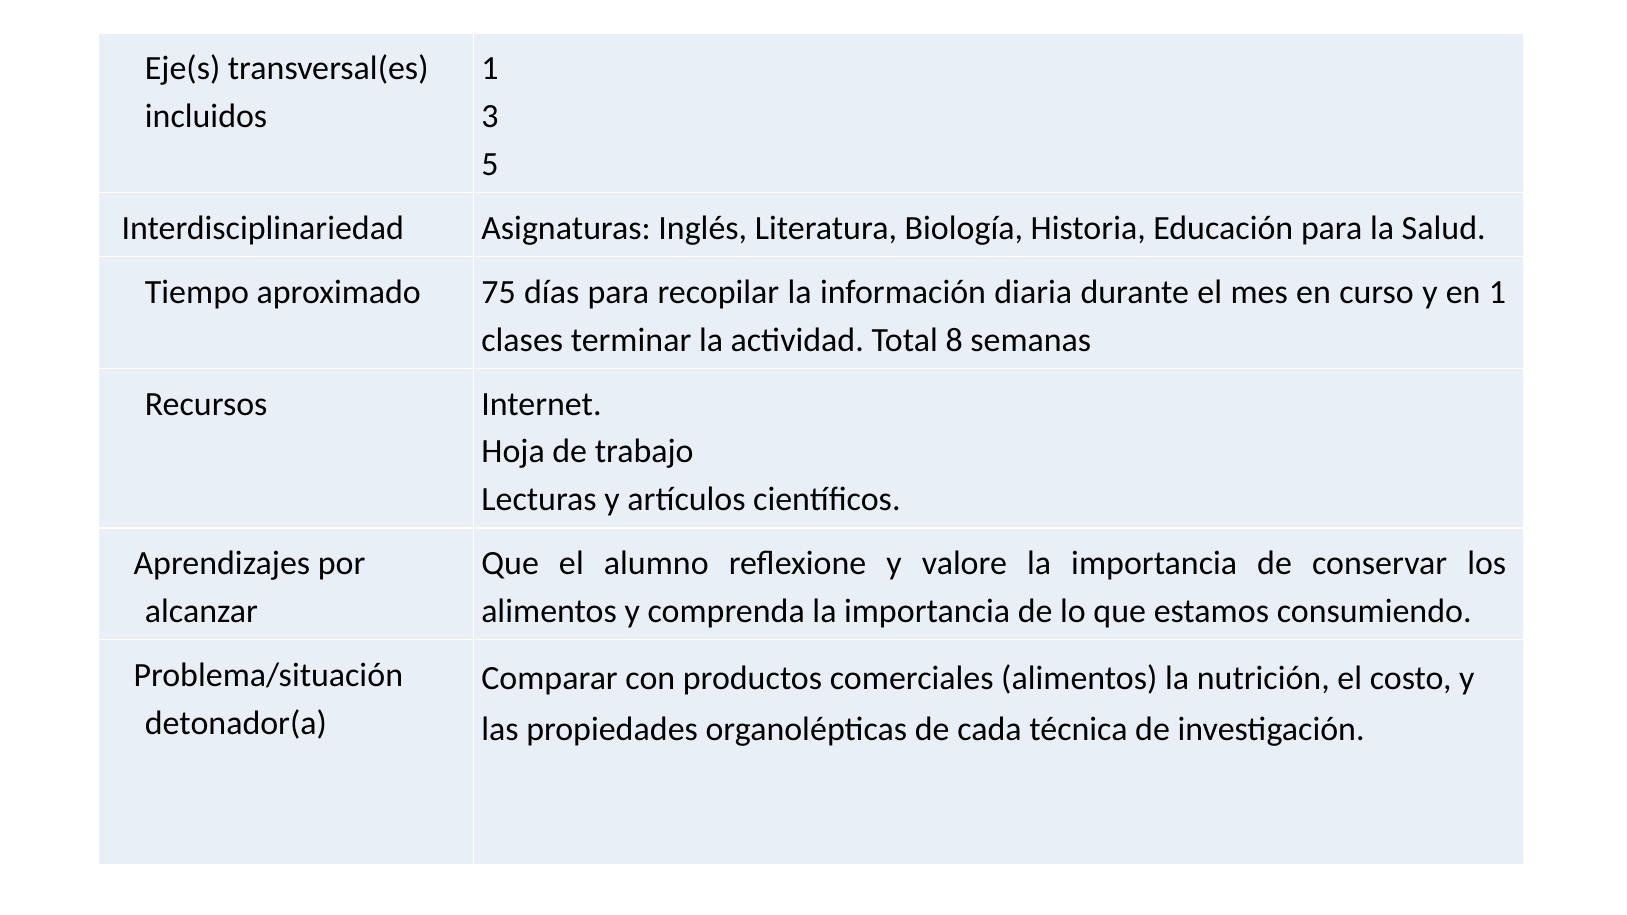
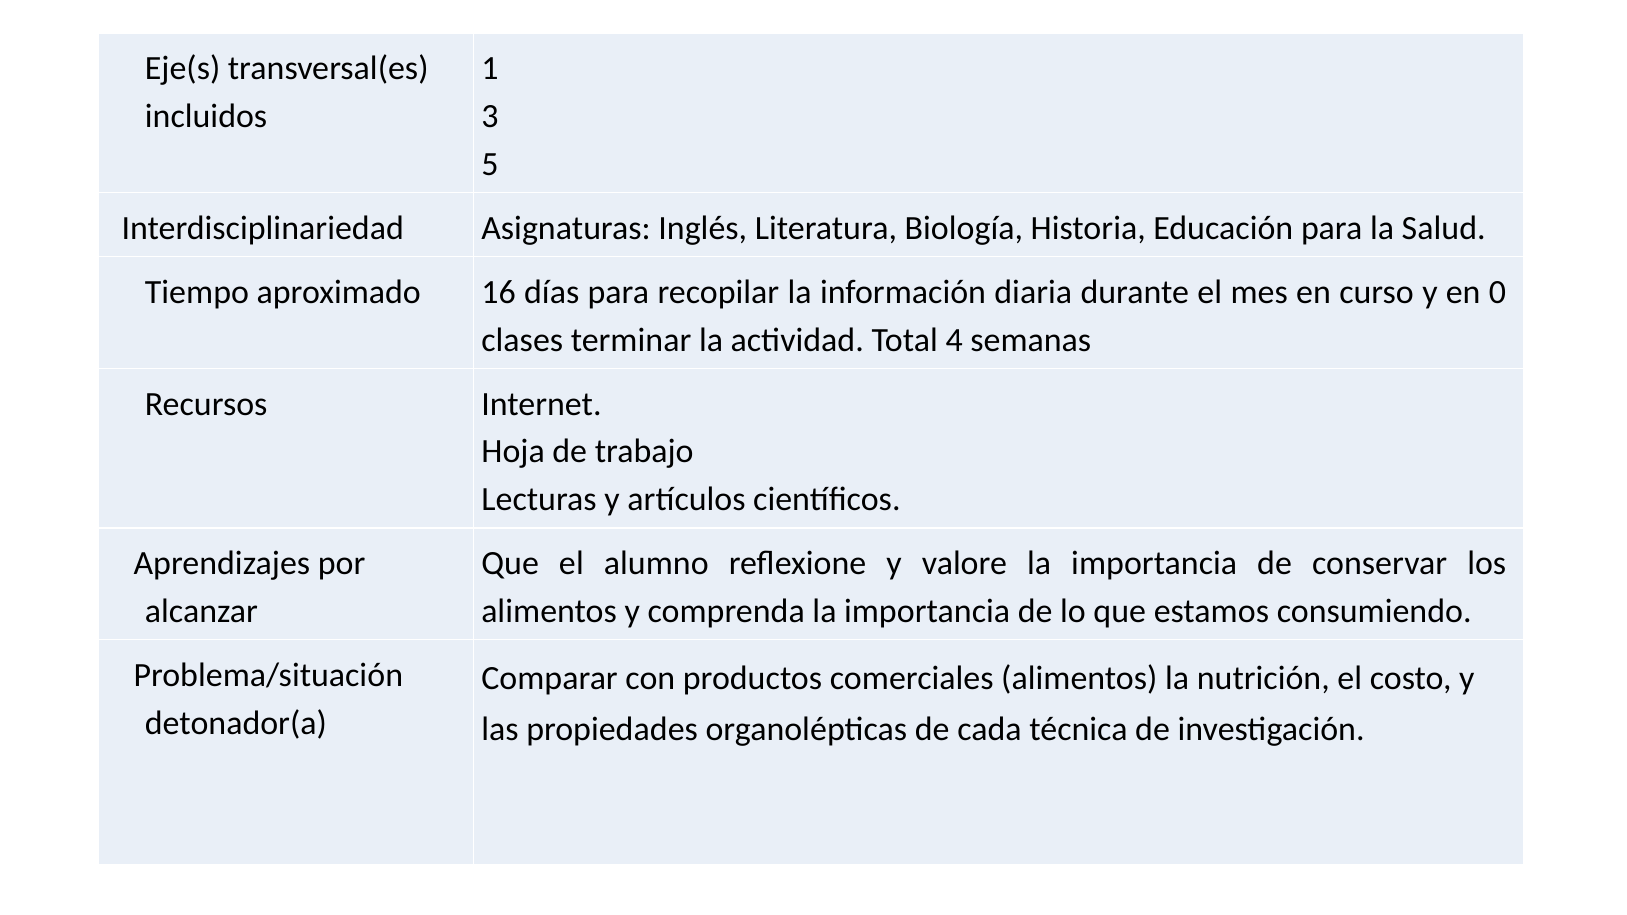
75: 75 -> 16
en 1: 1 -> 0
8: 8 -> 4
